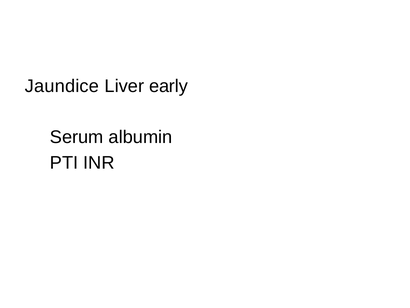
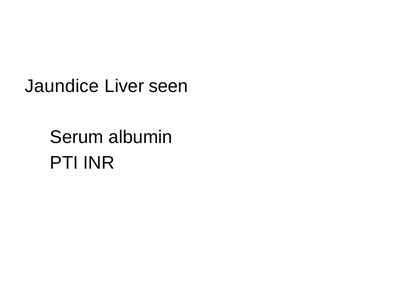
early: early -> seen
